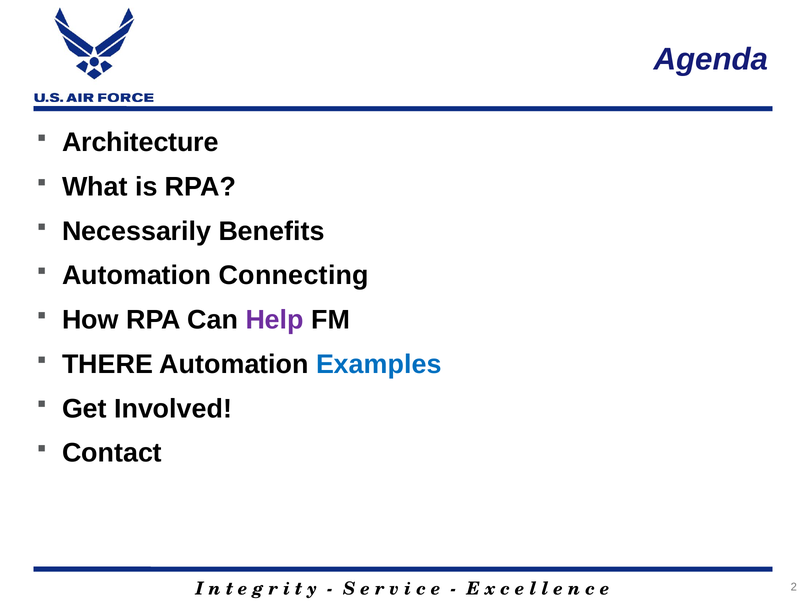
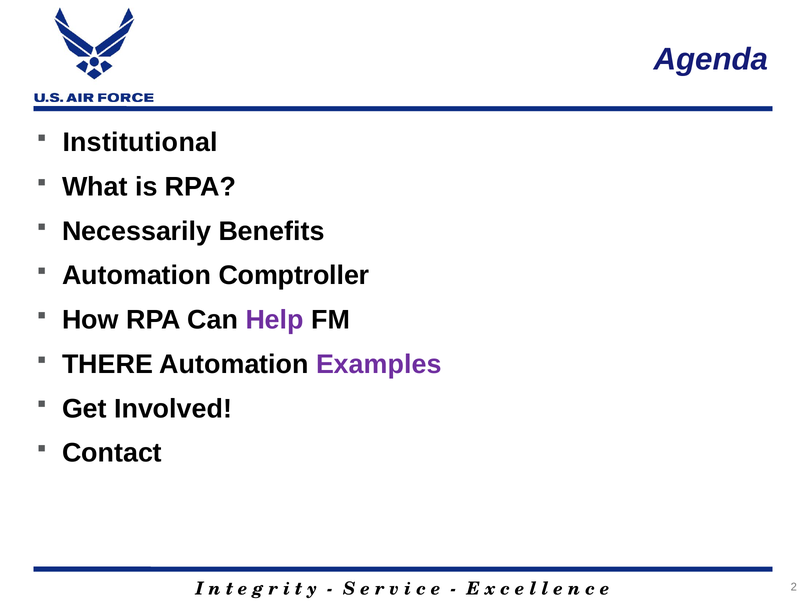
Architecture: Architecture -> Institutional
Connecting: Connecting -> Comptroller
Examples colour: blue -> purple
